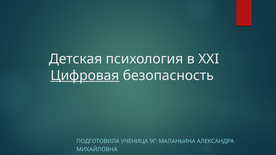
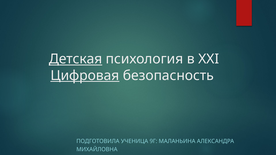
Детская underline: none -> present
